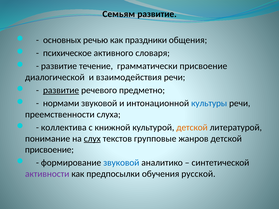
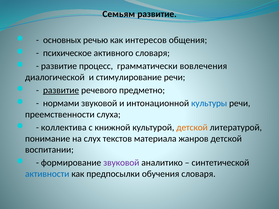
праздники: праздники -> интересов
течение: течение -> процесс
грамматически присвоение: присвоение -> вовлечения
взаимодействия: взаимодействия -> стимулирование
слух underline: present -> none
групповые: групповые -> материала
присвоение at (49, 150): присвоение -> воспитании
звуковой at (121, 163) colour: blue -> purple
активности colour: purple -> blue
обучения русской: русской -> словаря
